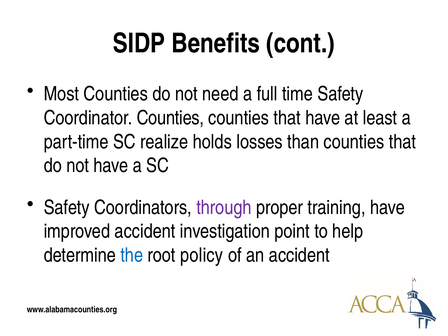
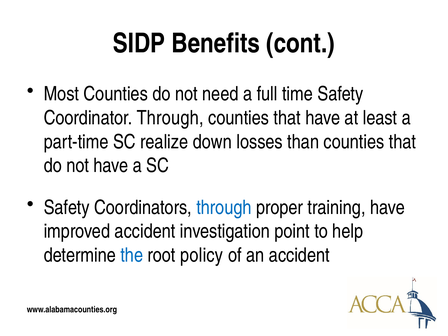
Coordinator Counties: Counties -> Through
holds: holds -> down
through at (224, 207) colour: purple -> blue
